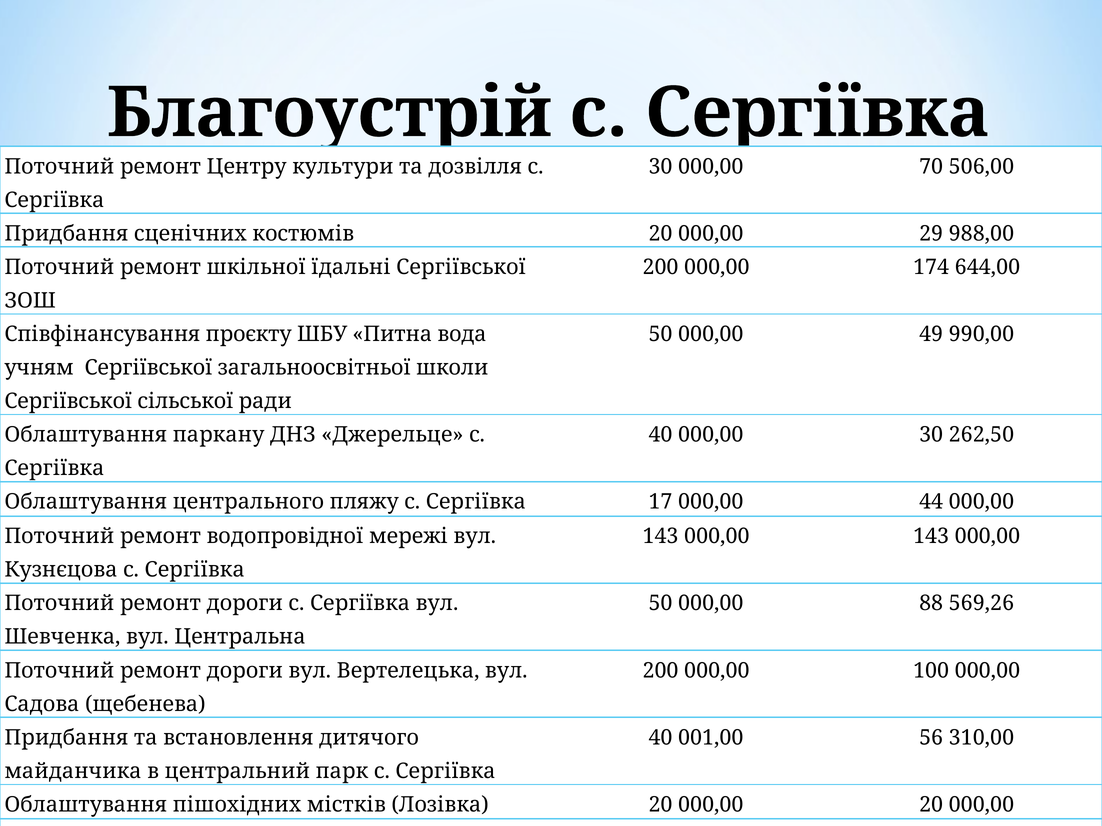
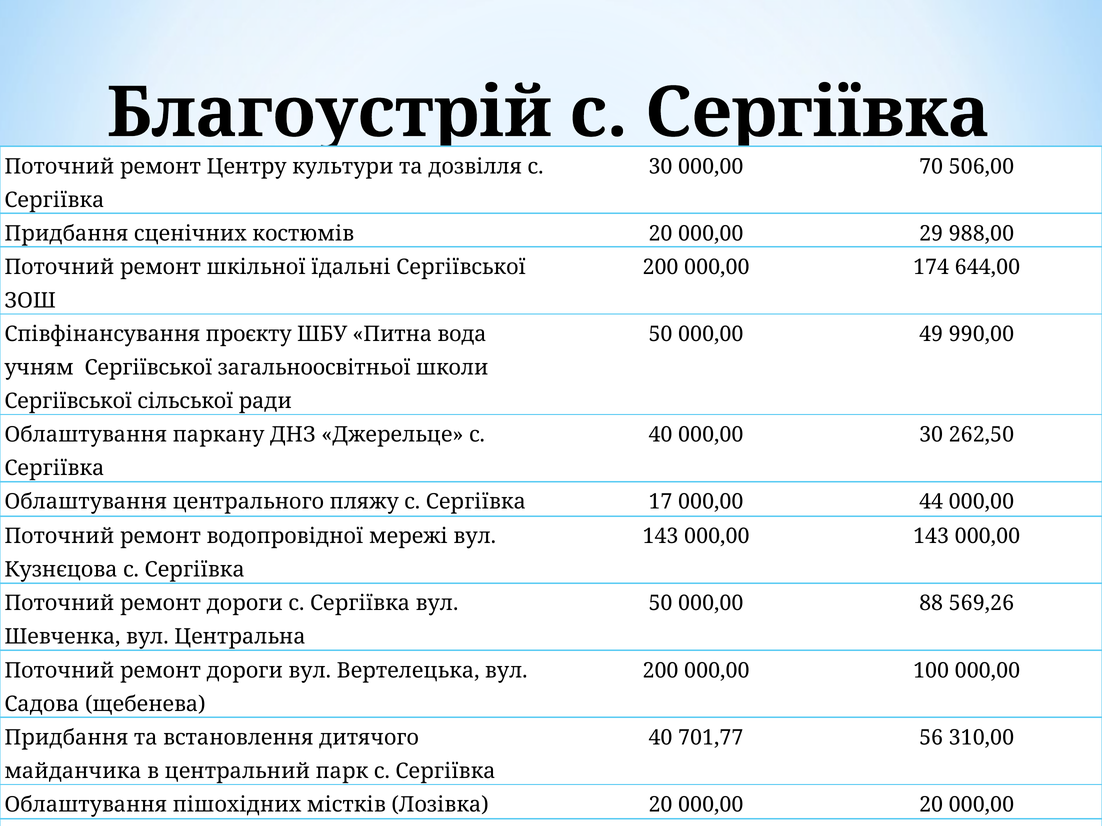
001,00: 001,00 -> 701,77
